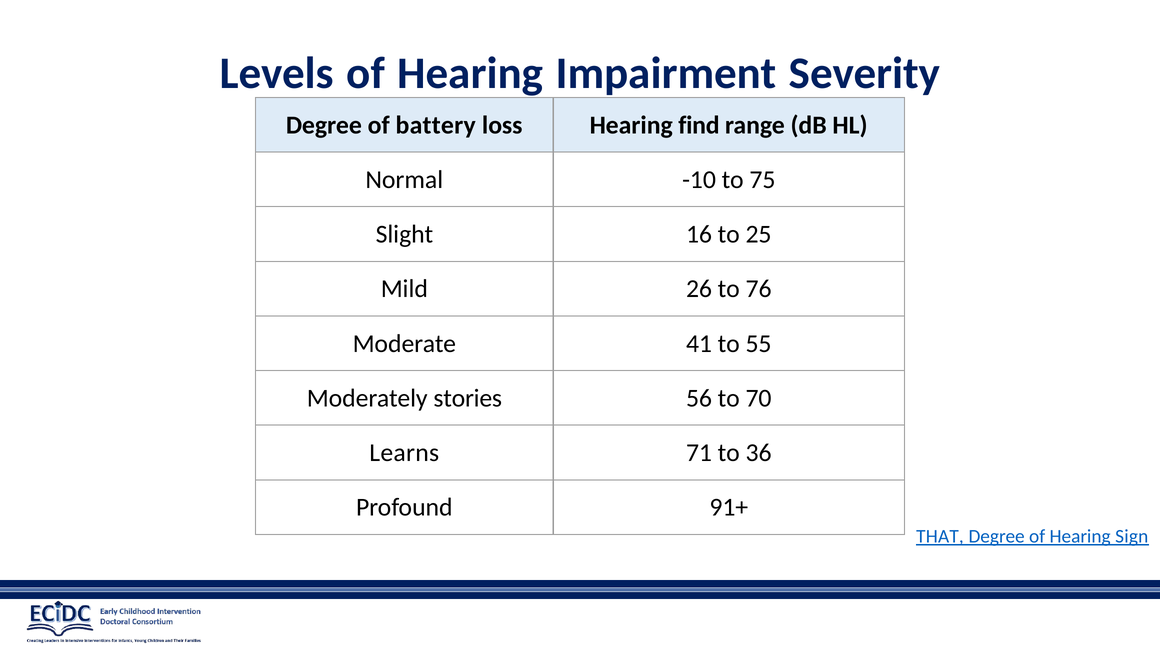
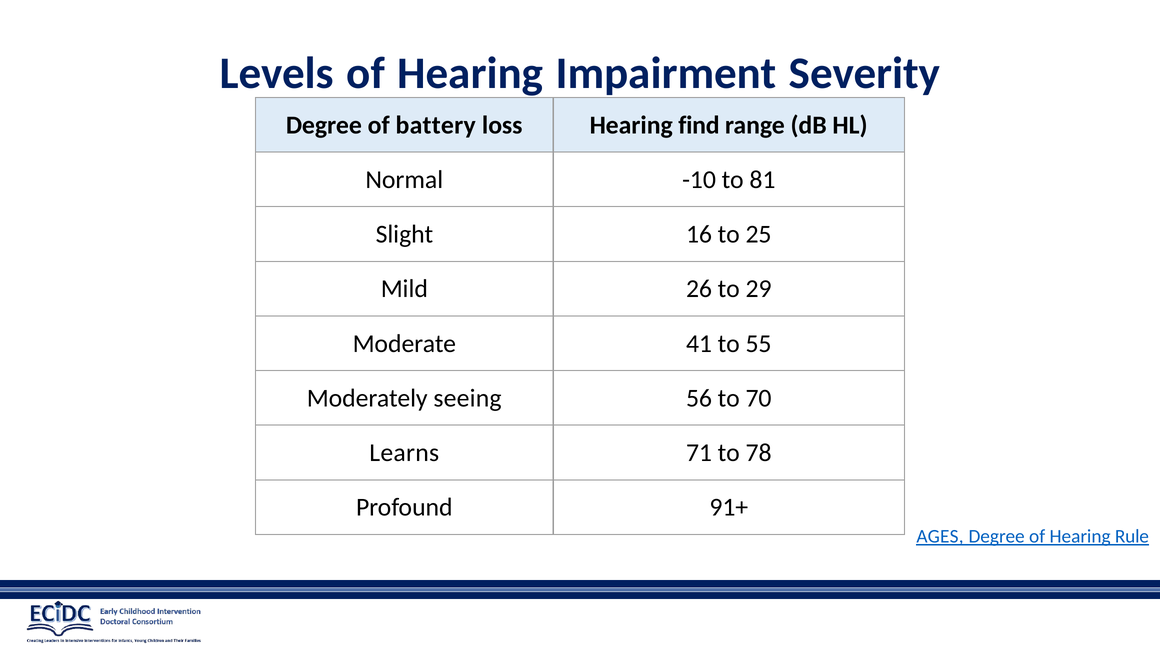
75: 75 -> 81
76: 76 -> 29
stories: stories -> seeing
36: 36 -> 78
THAT: THAT -> AGES
Sign: Sign -> Rule
